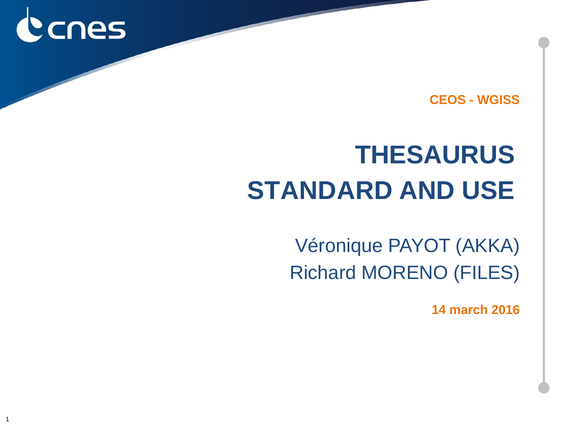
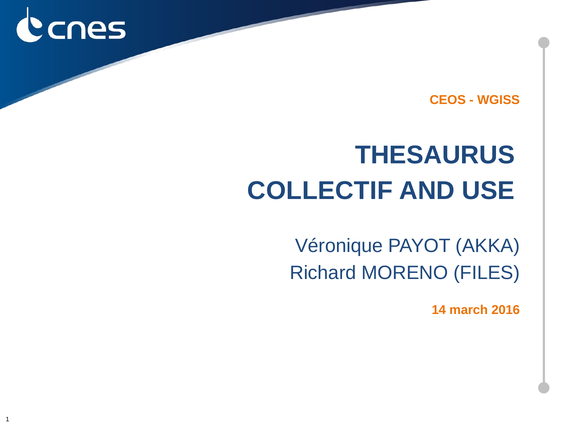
STANDARD: STANDARD -> COLLECTIF
